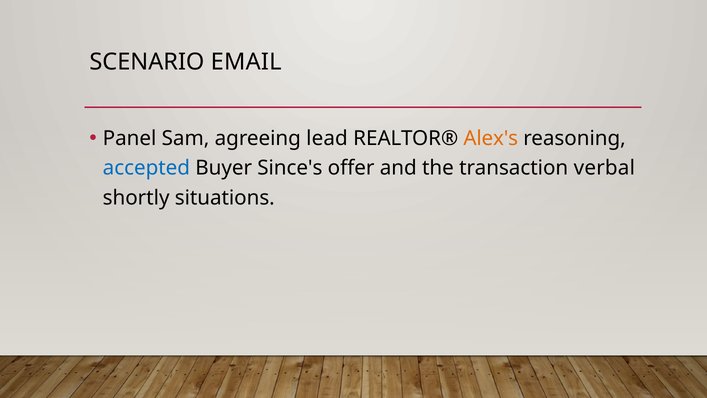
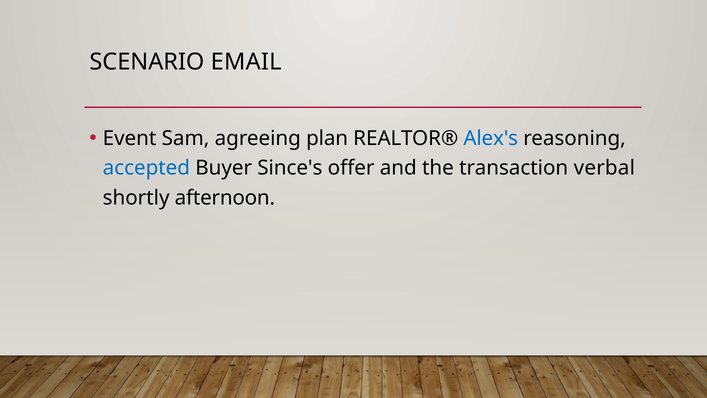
Panel: Panel -> Event
lead: lead -> plan
Alex's colour: orange -> blue
situations: situations -> afternoon
